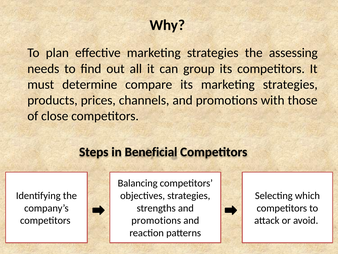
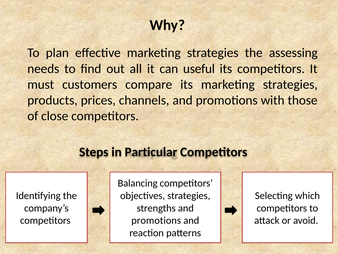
group: group -> useful
determine: determine -> customers
Beneficial: Beneficial -> Particular
